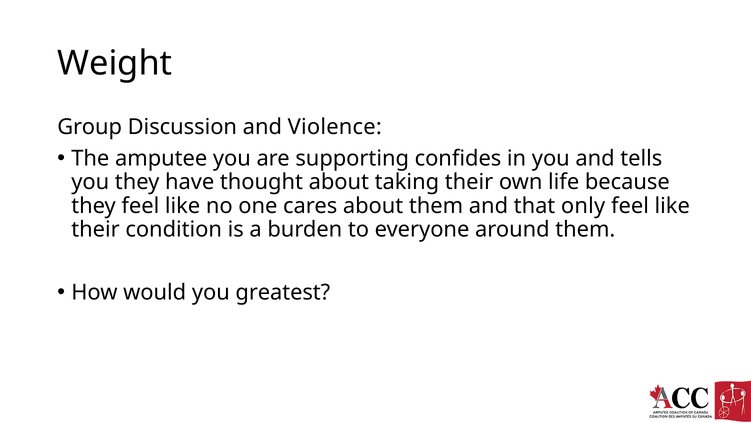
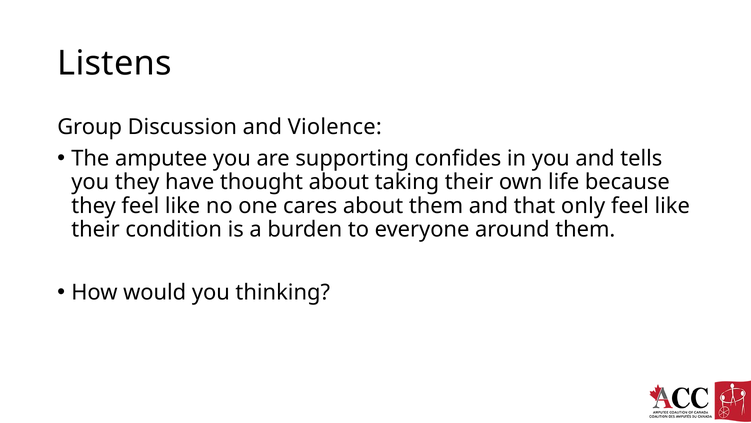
Weight: Weight -> Listens
greatest: greatest -> thinking
